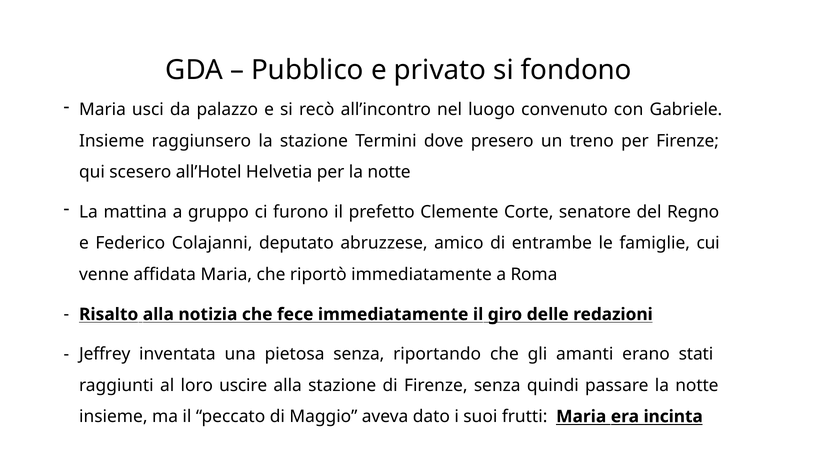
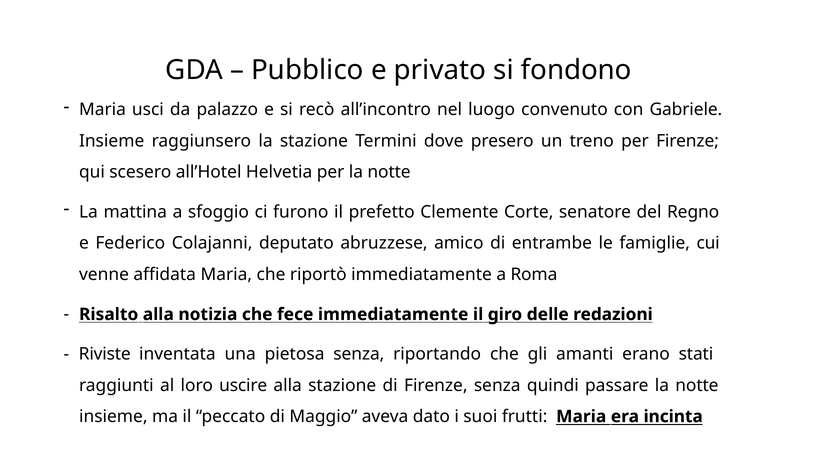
gruppo: gruppo -> sfoggio
Jeffrey: Jeffrey -> Riviste
